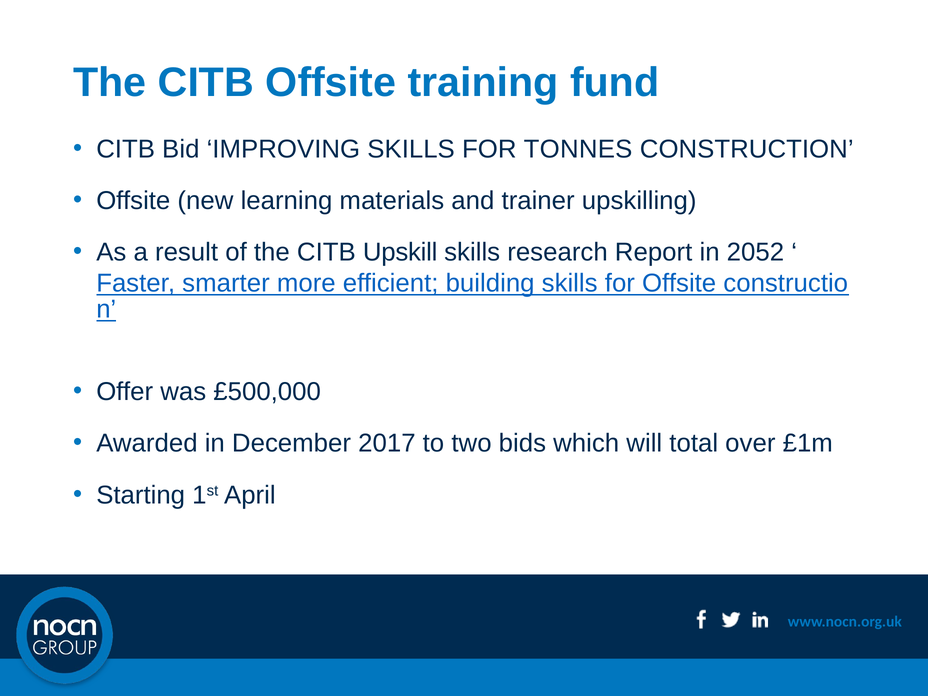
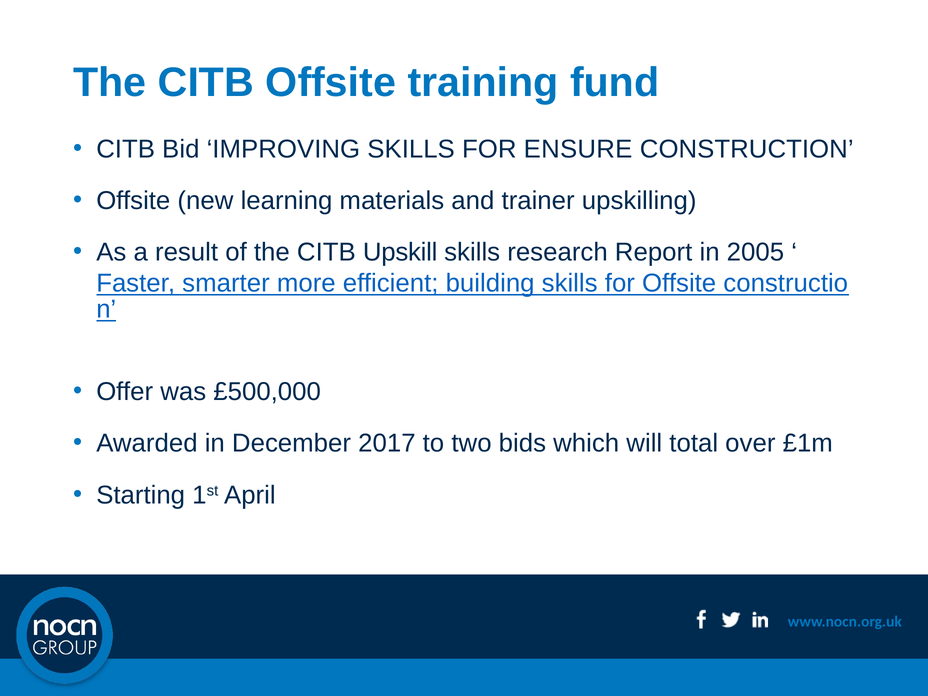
TONNES: TONNES -> ENSURE
2052: 2052 -> 2005
